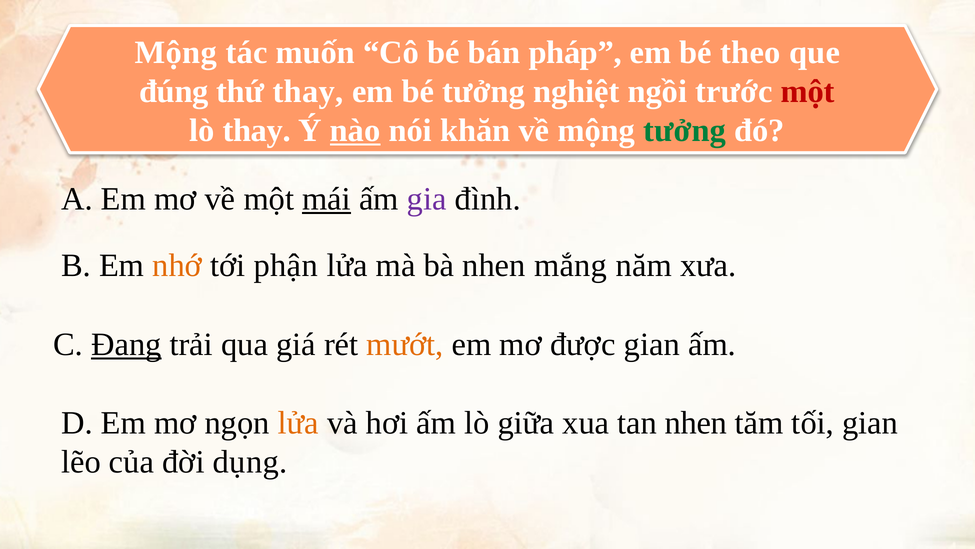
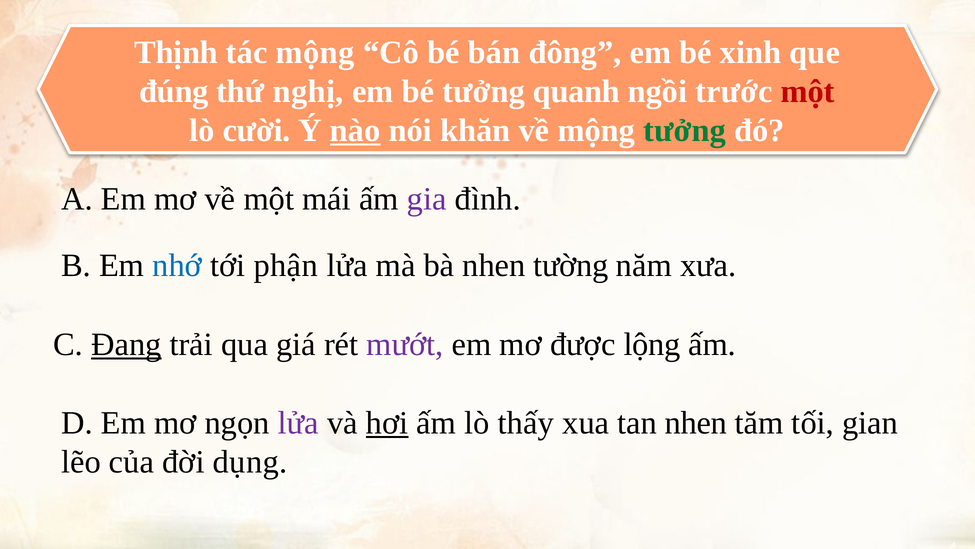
Mộng at (176, 52): Mộng -> Thịnh
tác muốn: muốn -> mộng
pháp: pháp -> đông
theo: theo -> xinh
thứ thay: thay -> nghị
nghiệt: nghiệt -> quanh
lò thay: thay -> cười
mái underline: present -> none
nhớ colour: orange -> blue
mắng: mắng -> tường
mướt colour: orange -> purple
được gian: gian -> lộng
lửa at (298, 423) colour: orange -> purple
hơi underline: none -> present
giữa: giữa -> thấy
